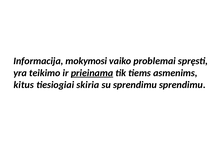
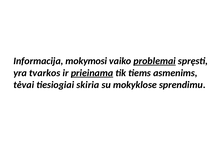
problemai underline: none -> present
teikimo: teikimo -> tvarkos
kitus: kitus -> tėvai
su sprendimu: sprendimu -> mokyklose
